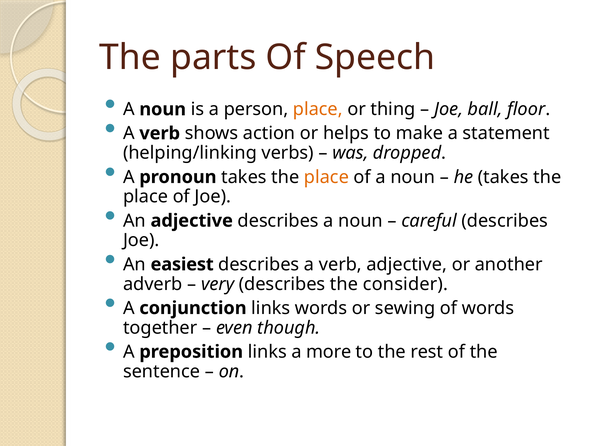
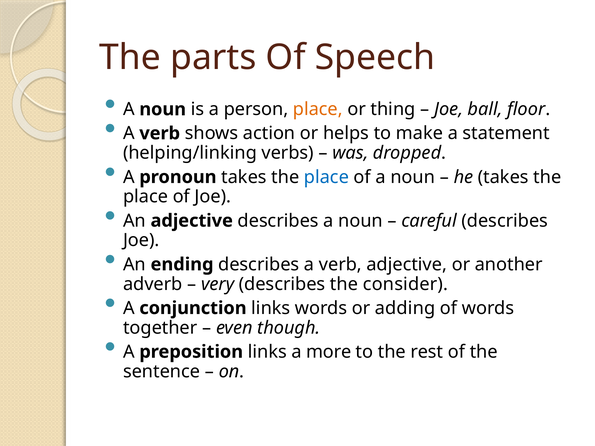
place at (326, 177) colour: orange -> blue
easiest: easiest -> ending
sewing: sewing -> adding
